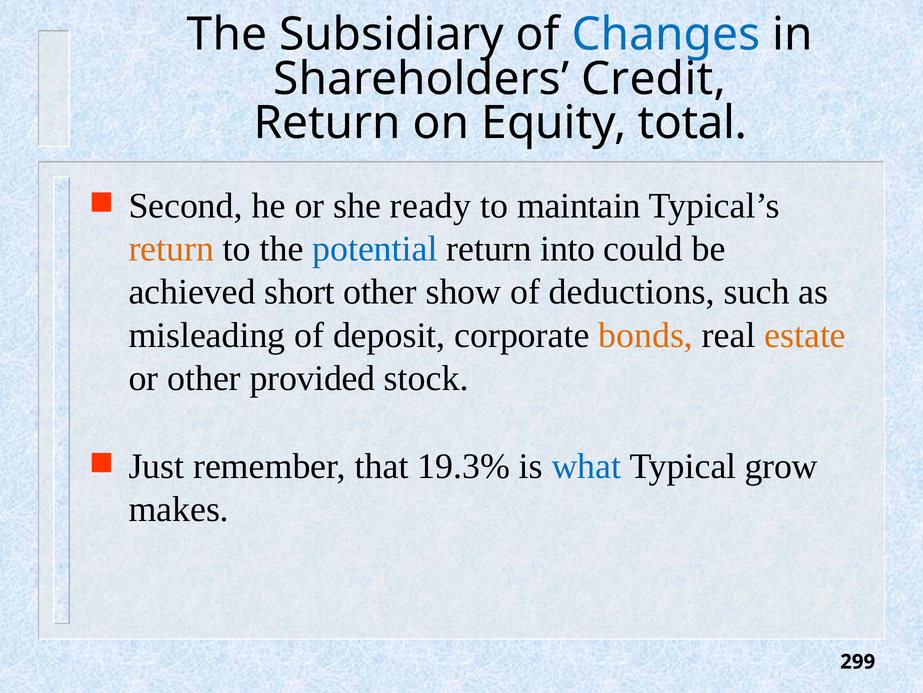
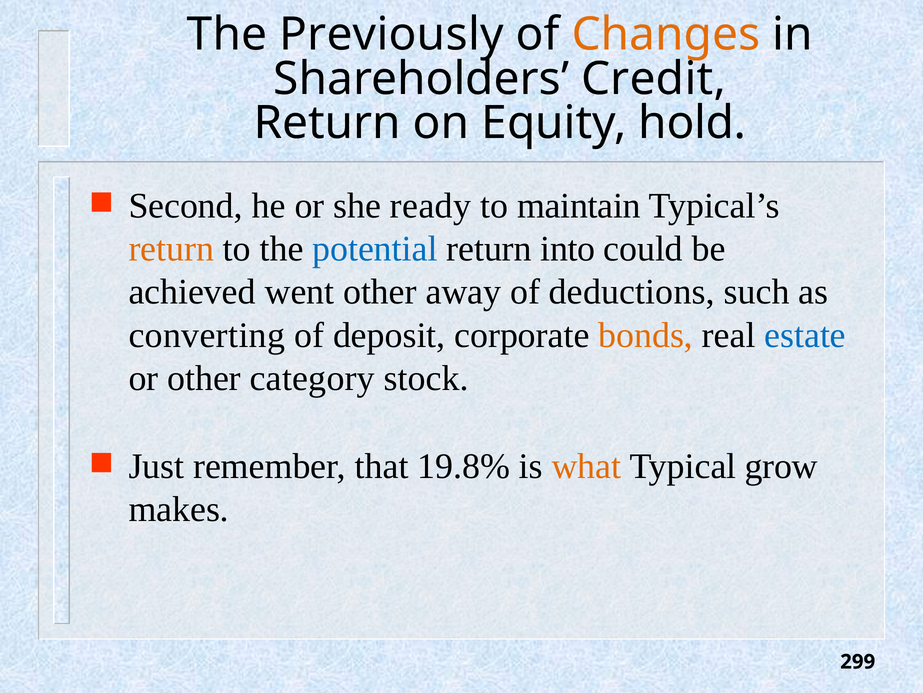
Subsidiary: Subsidiary -> Previously
Changes colour: blue -> orange
total: total -> hold
short: short -> went
show: show -> away
misleading: misleading -> converting
estate colour: orange -> blue
provided: provided -> category
19.3%: 19.3% -> 19.8%
what colour: blue -> orange
